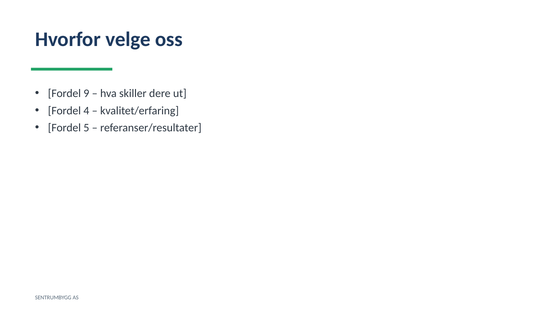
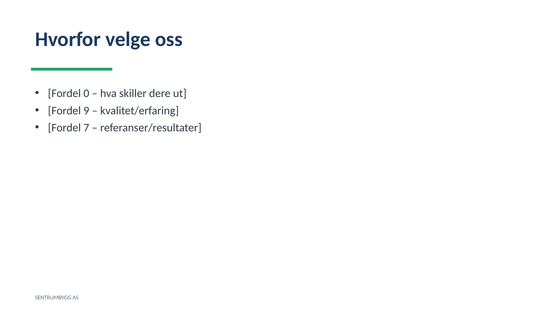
9: 9 -> 0
4: 4 -> 9
5: 5 -> 7
